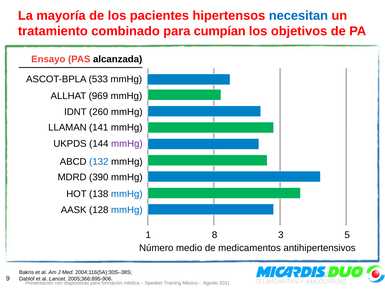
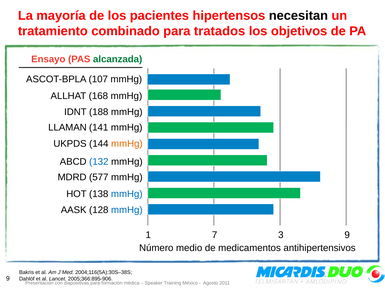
necesitan colour: blue -> black
cumpían: cumpían -> tratados
alcanzada colour: black -> green
533: 533 -> 107
969: 969 -> 168
260: 260 -> 188
mmHg at (127, 144) colour: purple -> orange
390: 390 -> 577
8: 8 -> 7
3 5: 5 -> 9
